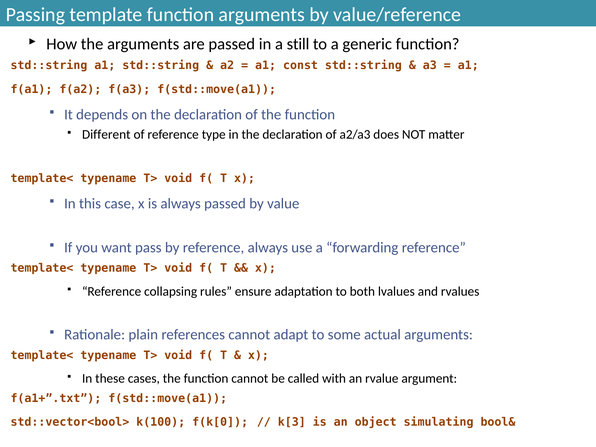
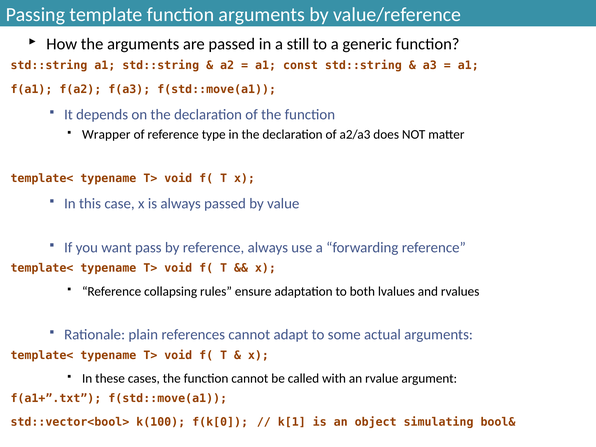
Different: Different -> Wrapper
k[3: k[3 -> k[1
